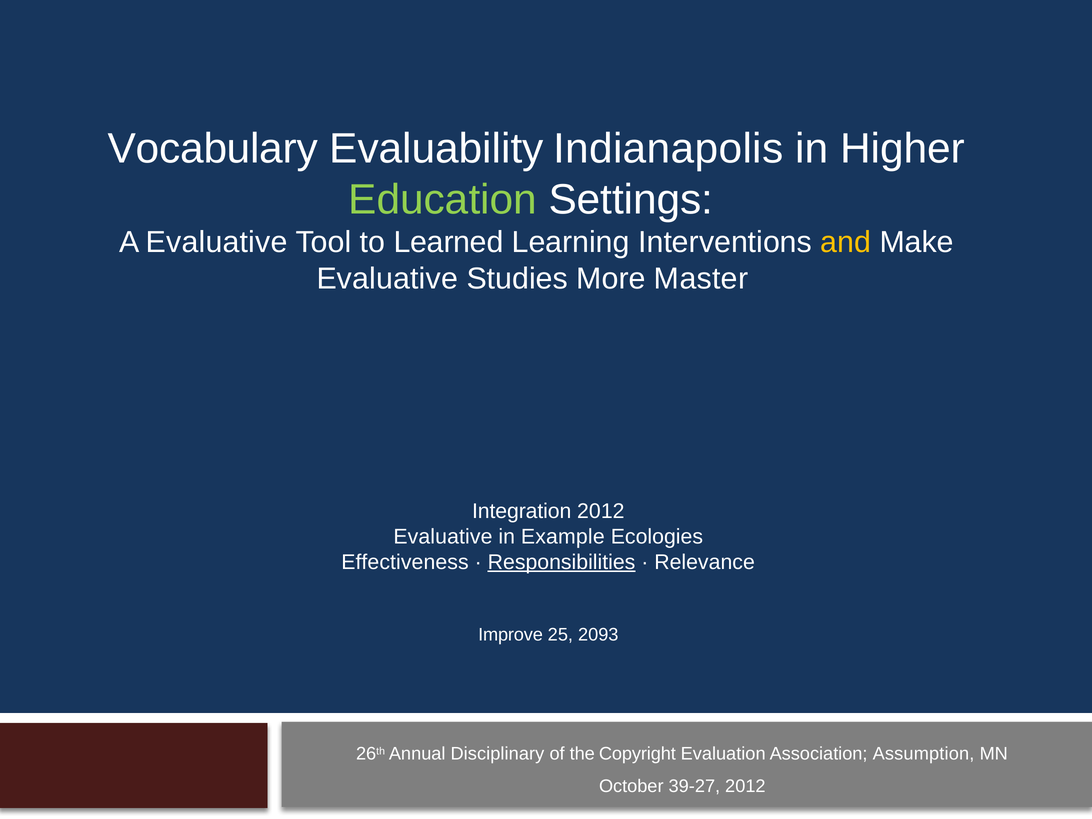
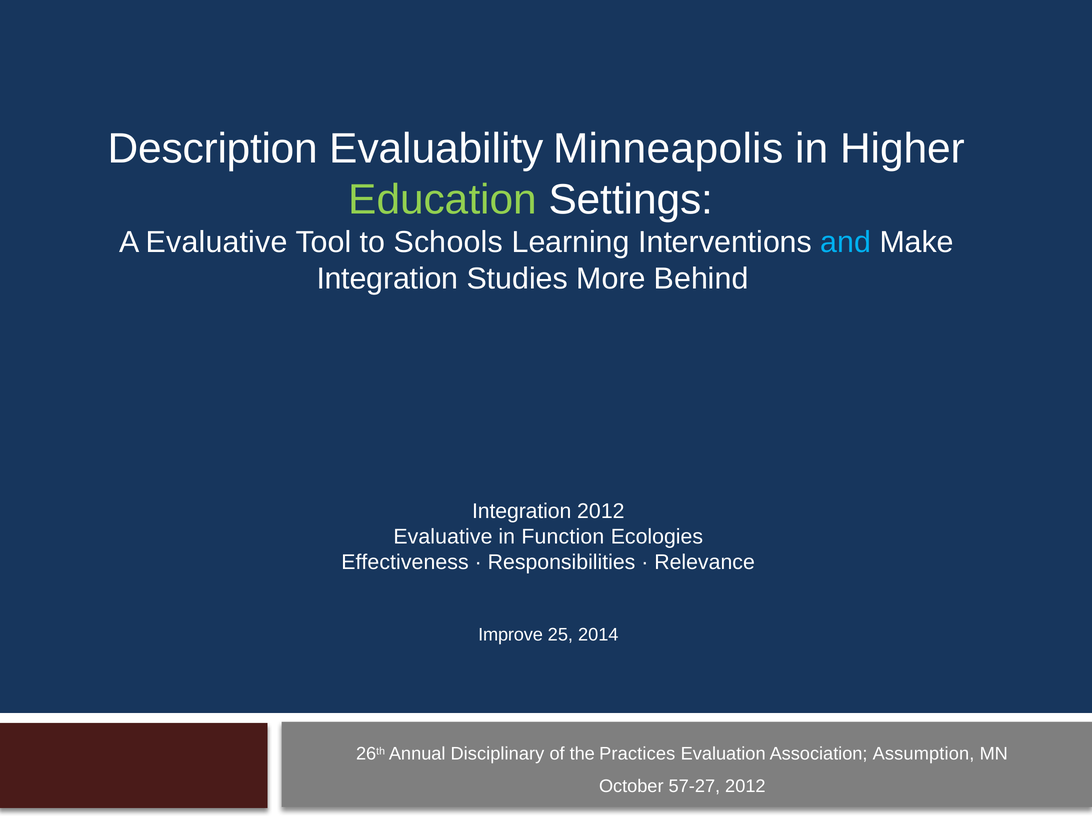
Vocabulary: Vocabulary -> Description
Indianapolis: Indianapolis -> Minneapolis
Learned: Learned -> Schools
and colour: yellow -> light blue
Evaluative at (387, 279): Evaluative -> Integration
Master: Master -> Behind
Example: Example -> Function
Responsibilities underline: present -> none
2093: 2093 -> 2014
Copyright: Copyright -> Practices
39-27: 39-27 -> 57-27
